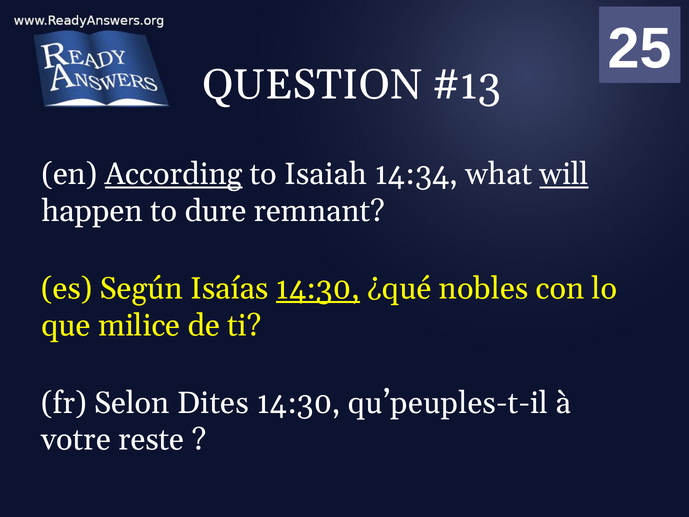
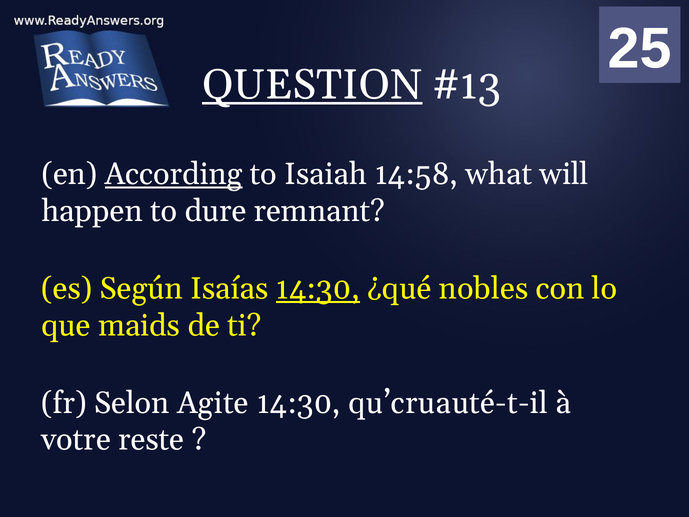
QUESTION underline: none -> present
14:34: 14:34 -> 14:58
will underline: present -> none
milice: milice -> maids
Dites: Dites -> Agite
qu’peuples-t-il: qu’peuples-t-il -> qu’cruauté-t-il
